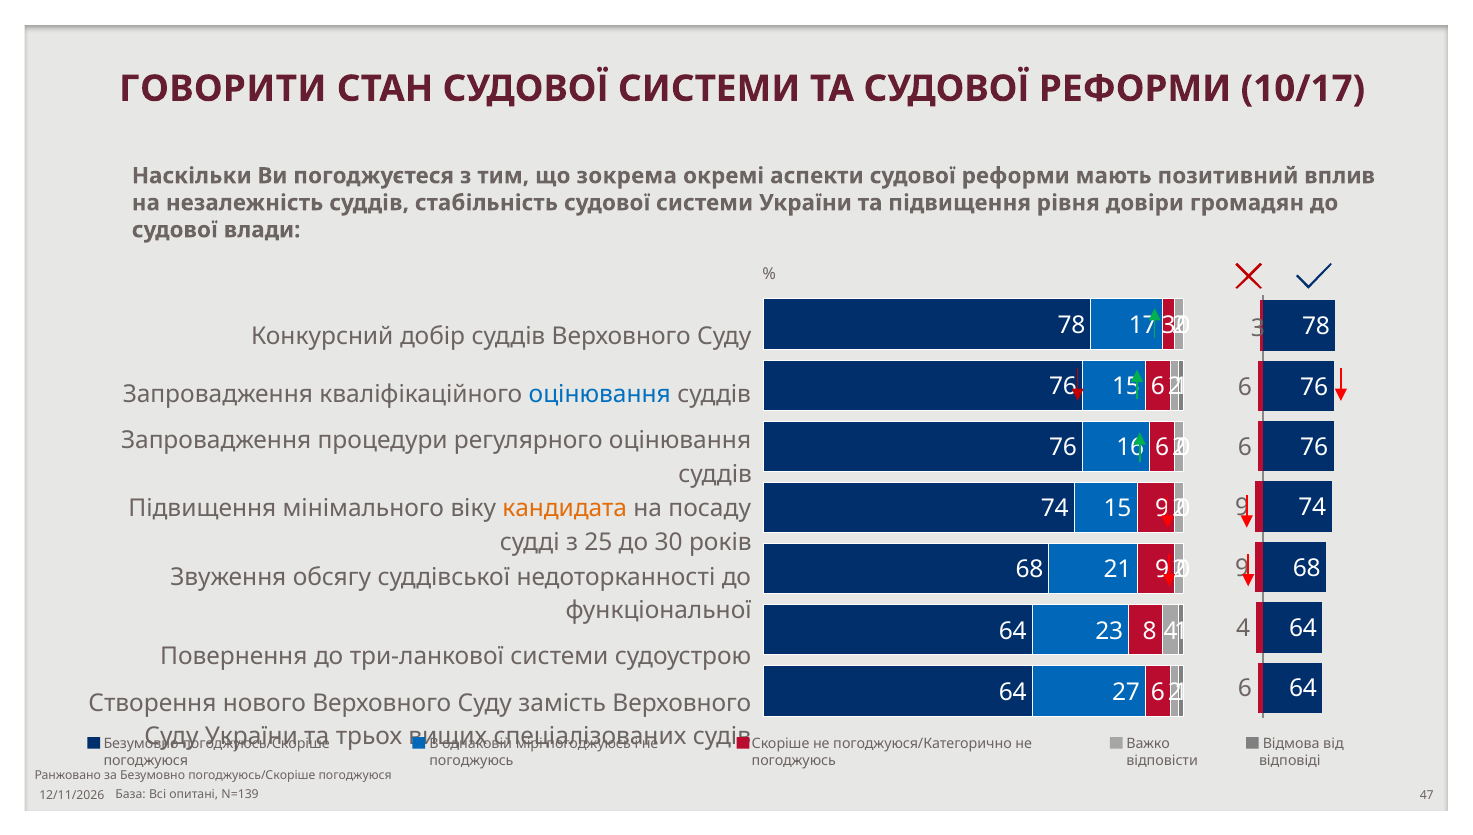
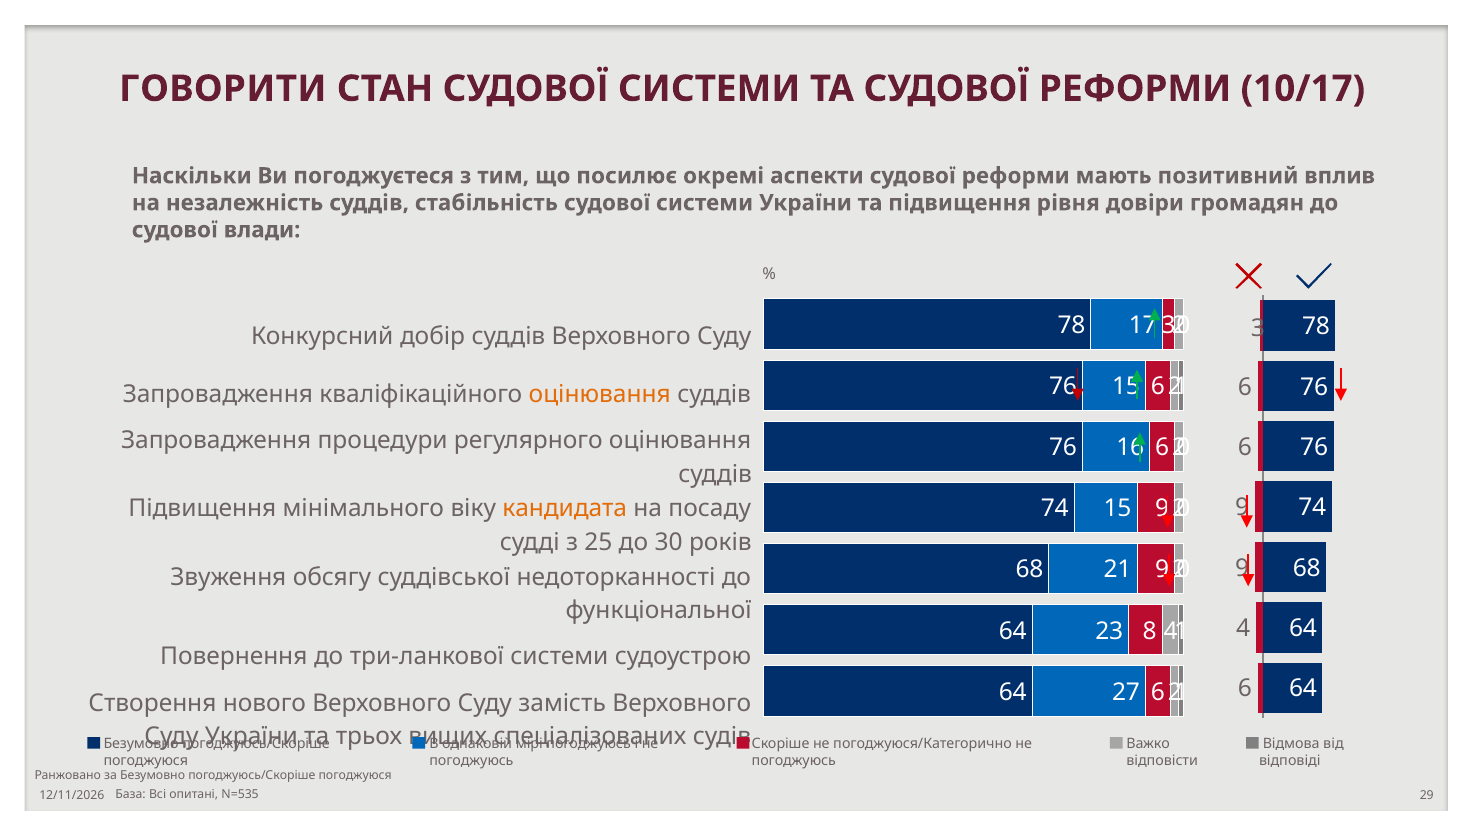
зокрема: зокрема -> посилює
оцінювання at (600, 395) colour: blue -> orange
N=139: N=139 -> N=535
47: 47 -> 29
